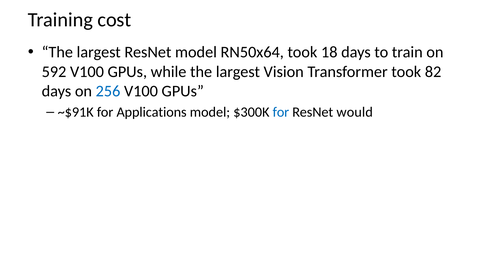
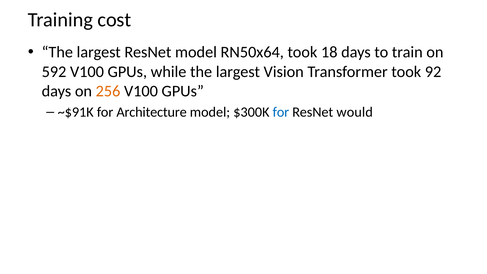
82: 82 -> 92
256 colour: blue -> orange
Applications: Applications -> Architecture
